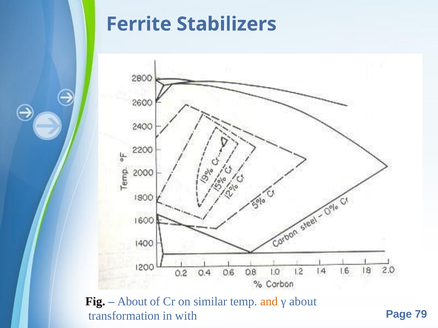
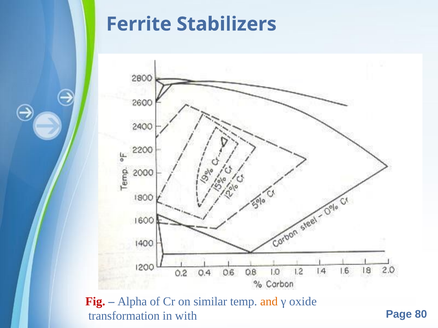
Fig colour: black -> red
About at (132, 302): About -> Alpha
γ about: about -> oxide
79: 79 -> 80
